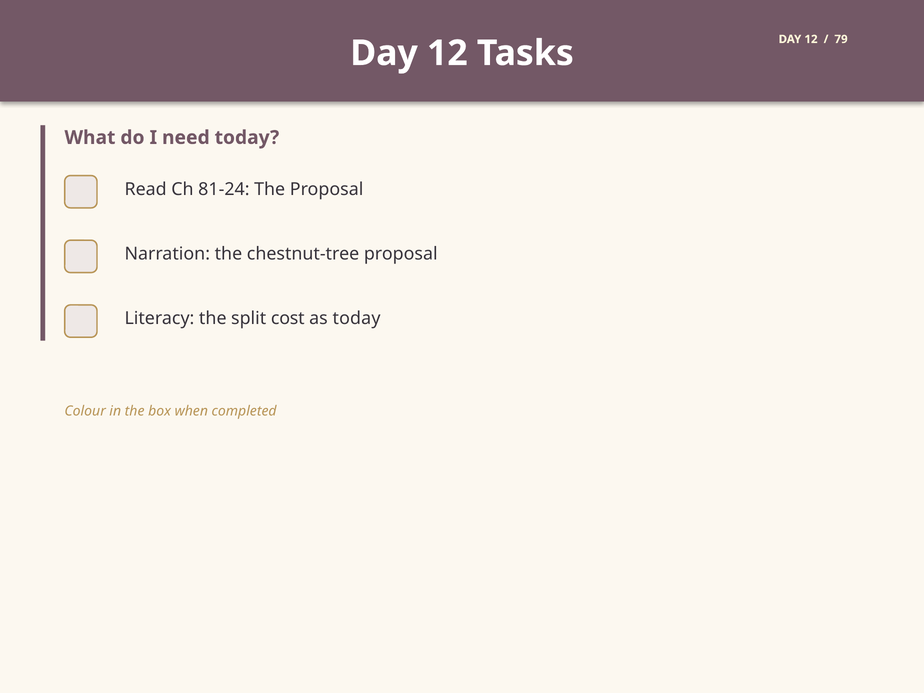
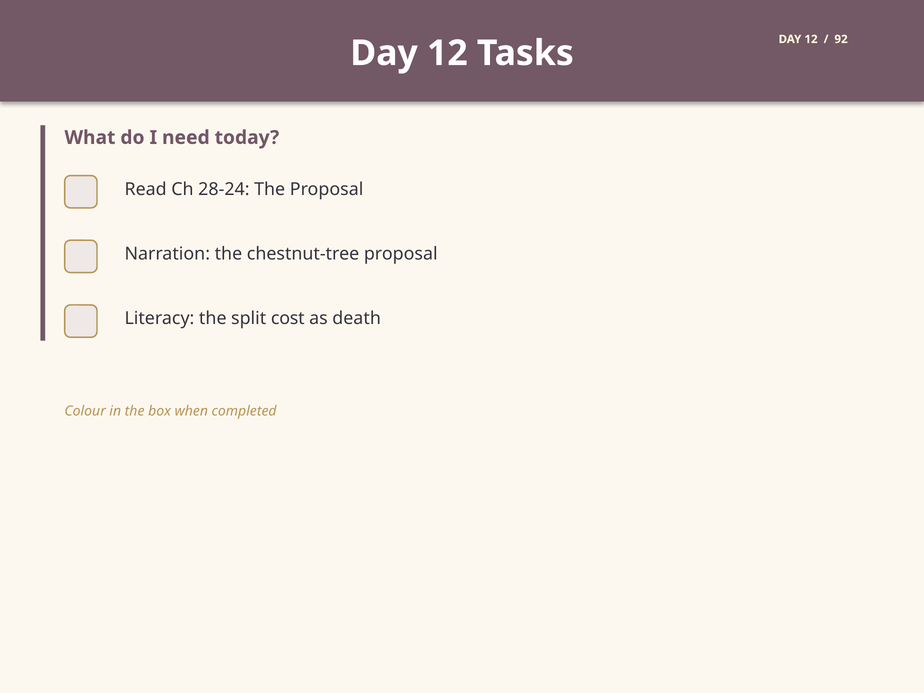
79: 79 -> 92
81-24: 81-24 -> 28-24
as today: today -> death
